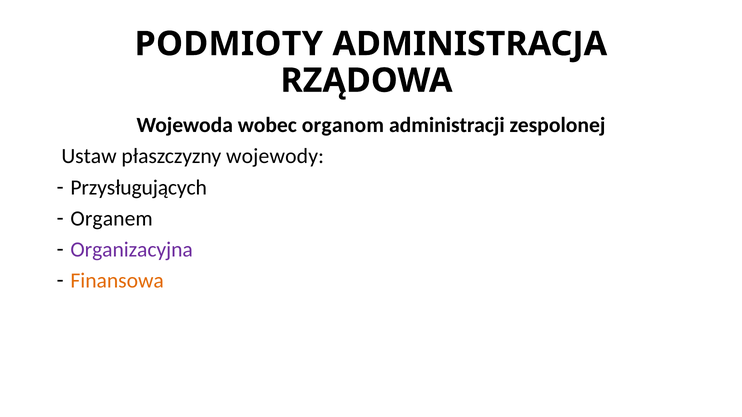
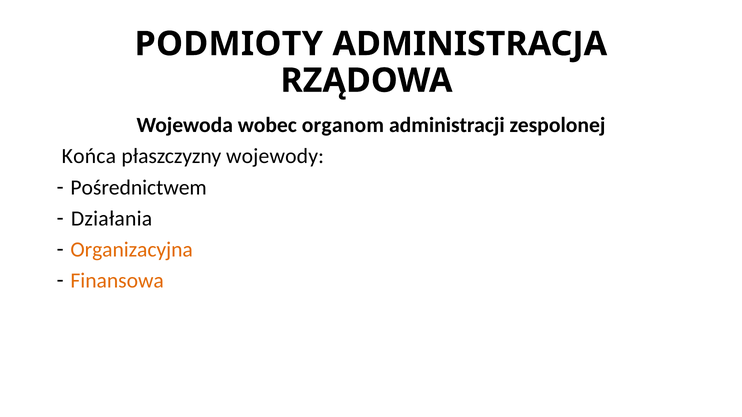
Ustaw: Ustaw -> Końca
Przysługujących: Przysługujących -> Pośrednictwem
Organem: Organem -> Działania
Organizacyjna colour: purple -> orange
